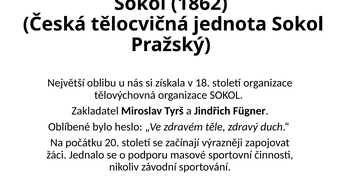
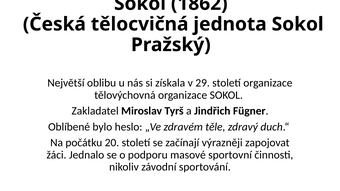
18: 18 -> 29
